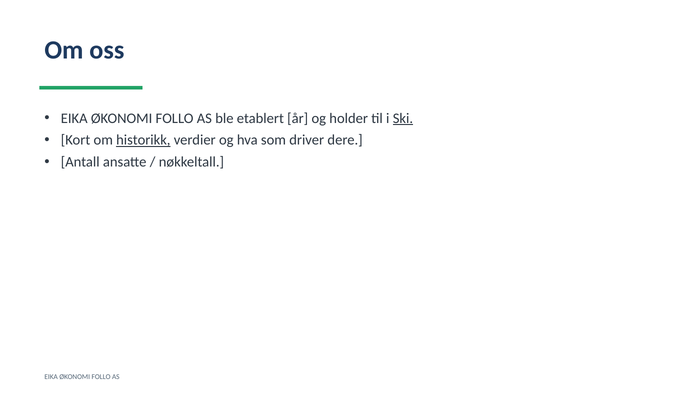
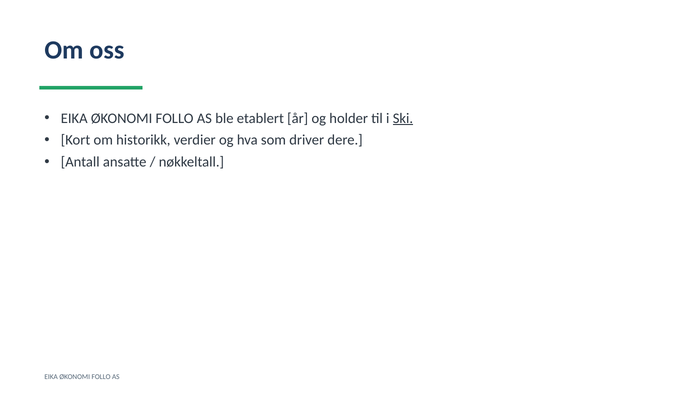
historikk underline: present -> none
